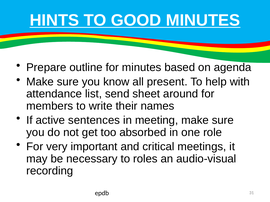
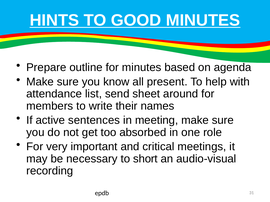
roles: roles -> short
